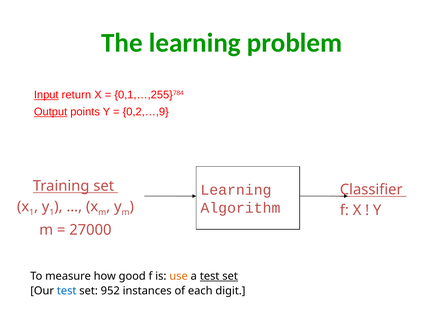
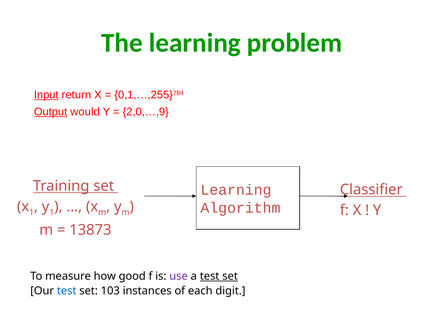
points: points -> would
0,2,…,9: 0,2,…,9 -> 2,0,…,9
27000: 27000 -> 13873
use colour: orange -> purple
952: 952 -> 103
